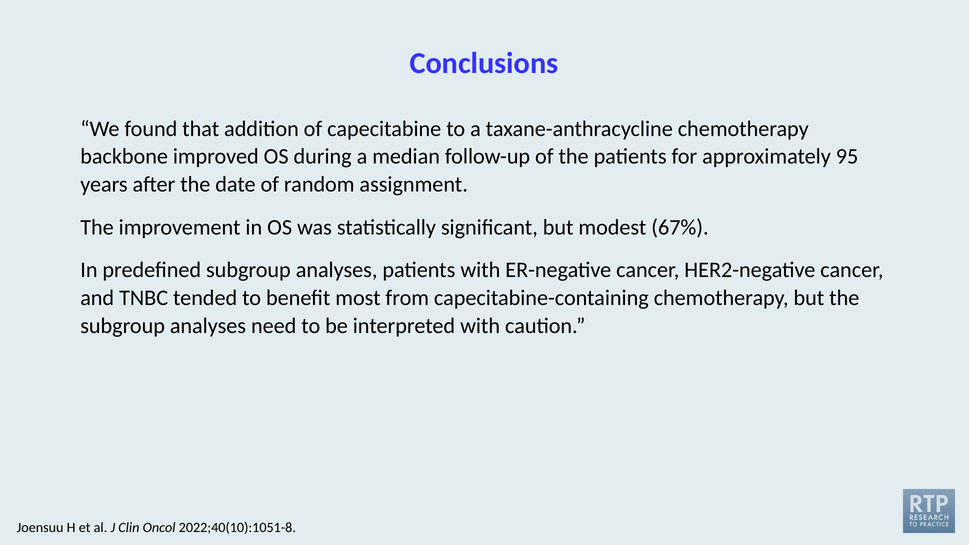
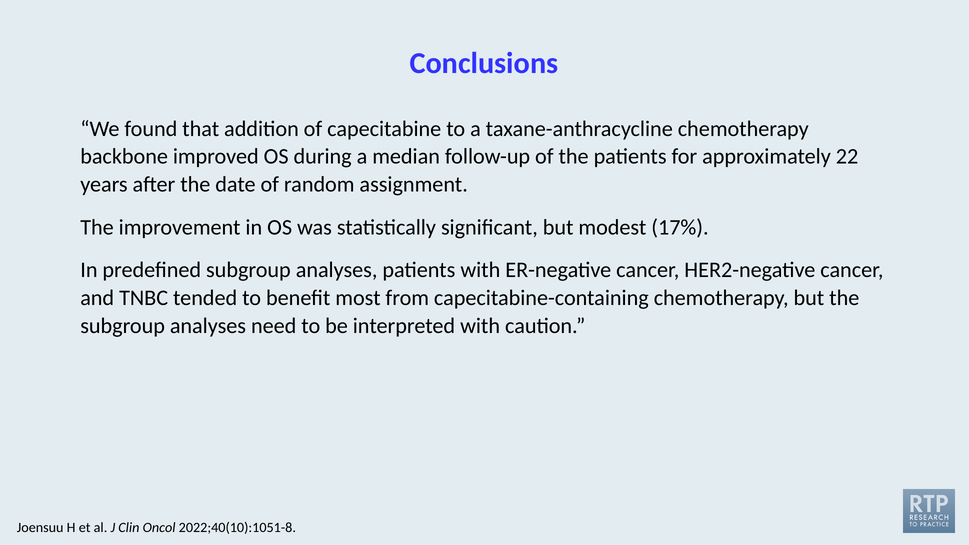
95: 95 -> 22
67%: 67% -> 17%
